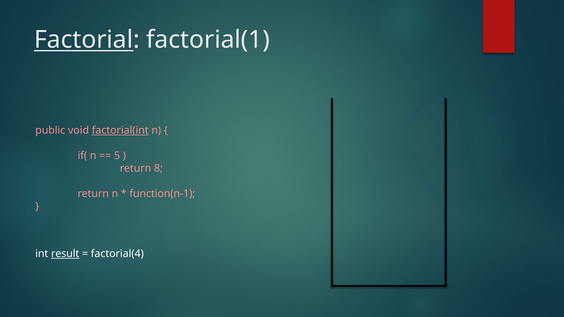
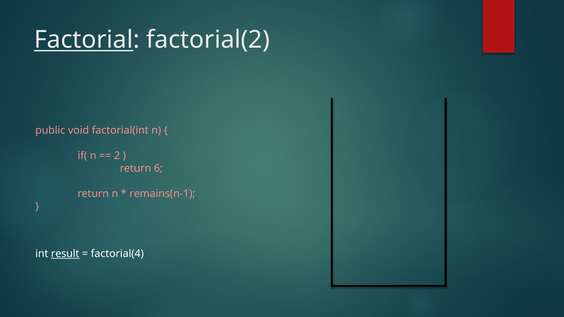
factorial(1: factorial(1 -> factorial(2
factorial(int underline: present -> none
5: 5 -> 2
8: 8 -> 6
function(n-1: function(n-1 -> remains(n-1
